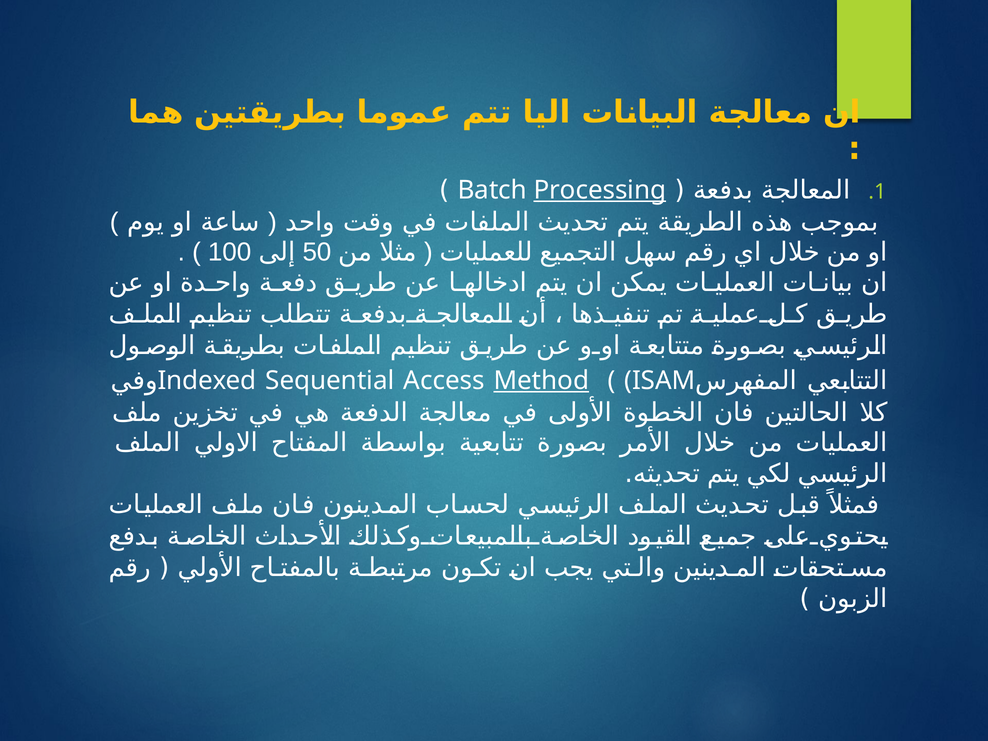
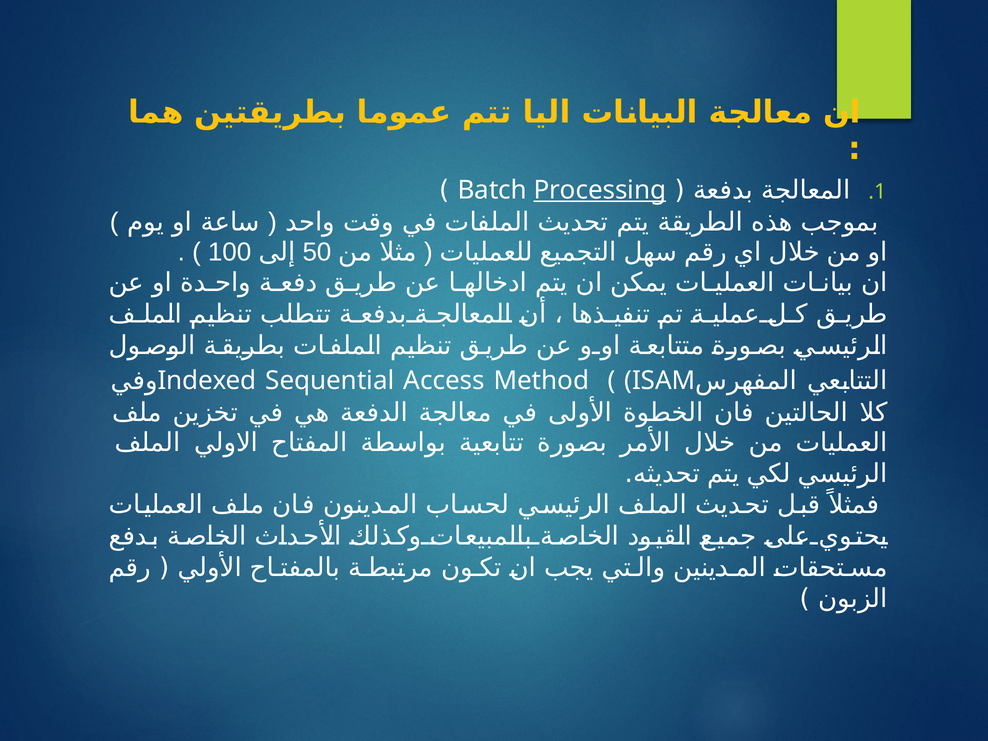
Method underline: present -> none
